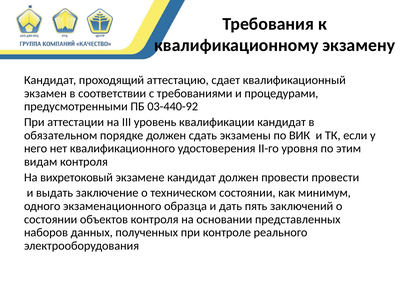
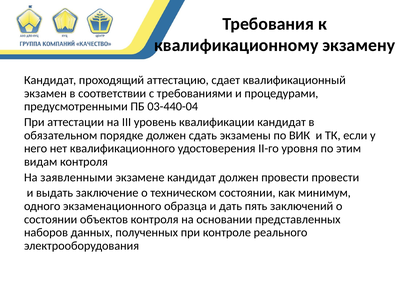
03-440-92: 03-440-92 -> 03-440-04
вихретоковый: вихретоковый -> заявленными
